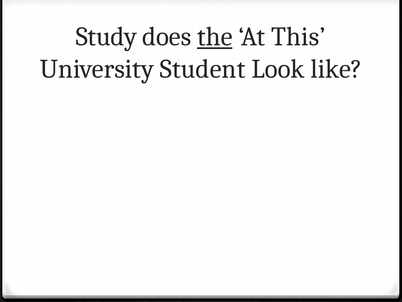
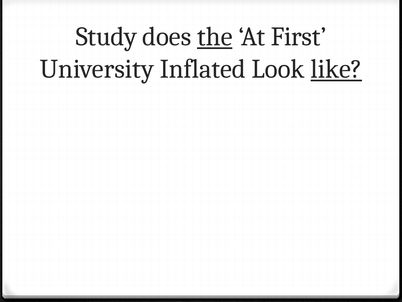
This: This -> First
Student: Student -> Inflated
like underline: none -> present
